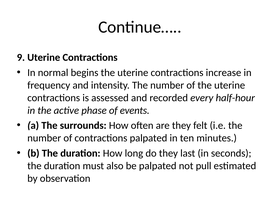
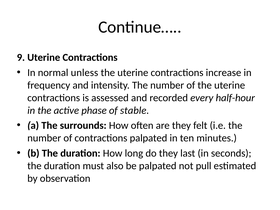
begins: begins -> unless
events: events -> stable
